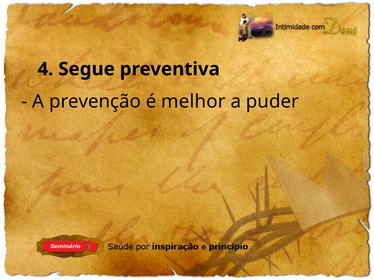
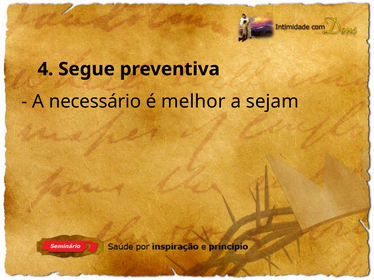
prevenção: prevenção -> necessário
puder: puder -> sejam
